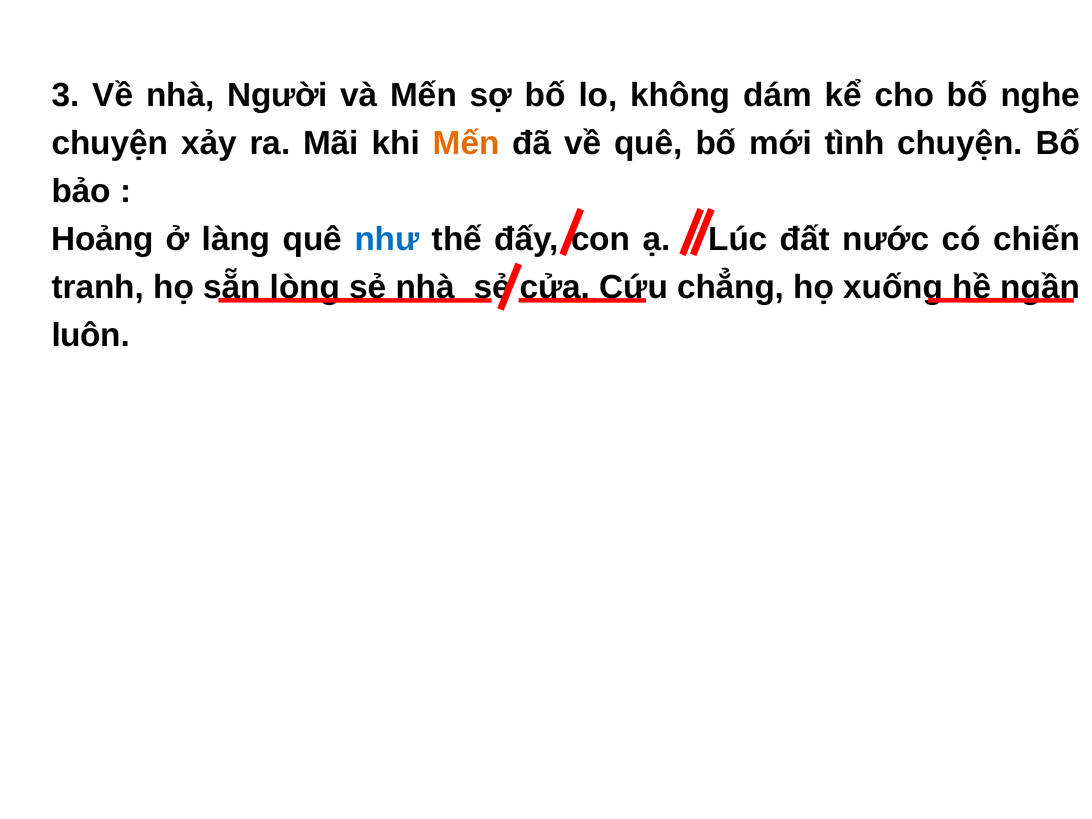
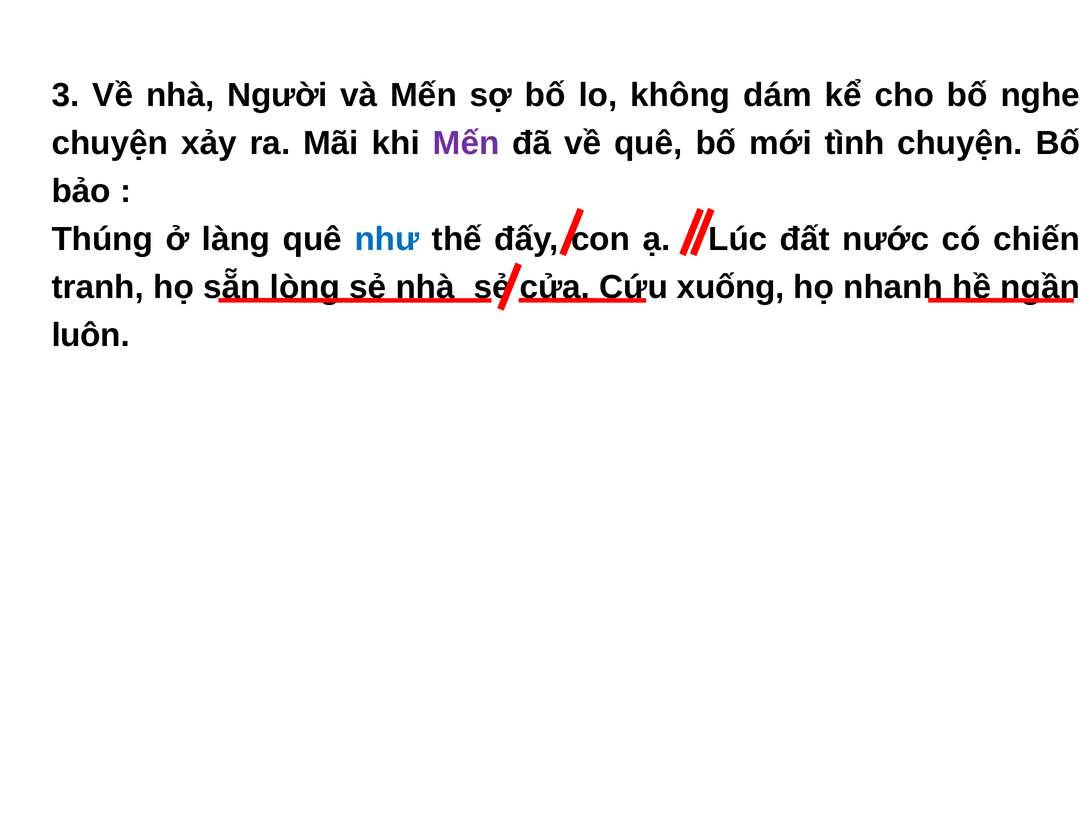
Mến at (466, 143) colour: orange -> purple
Hoảng: Hoảng -> Thúng
chẳng: chẳng -> xuống
xuống: xuống -> nhanh
